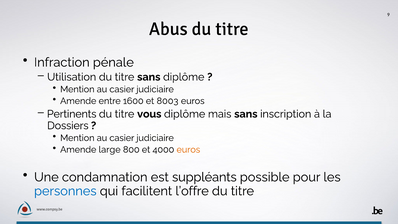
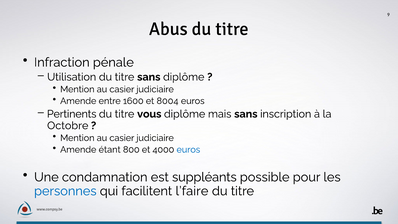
8003: 8003 -> 8004
Dossiers: Dossiers -> Octobre
large: large -> étant
euros at (188, 150) colour: orange -> blue
l’offre: l’offre -> l’faire
